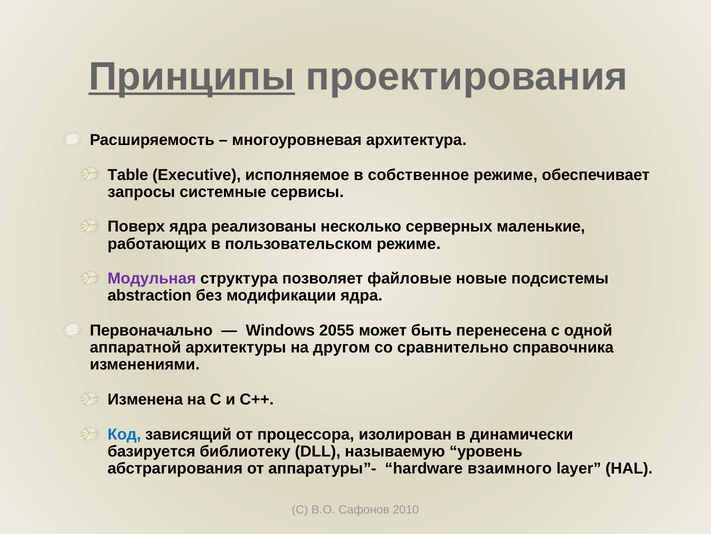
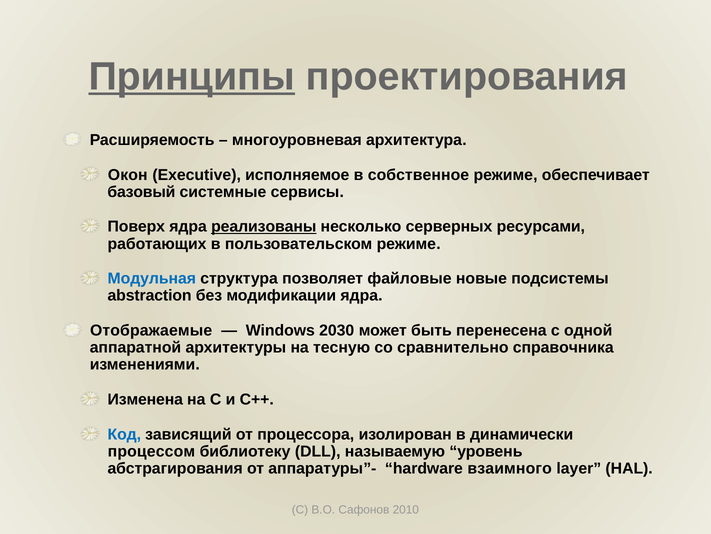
Table: Table -> Окон
запросы: запросы -> базовый
реализованы underline: none -> present
маленькие: маленькие -> ресурсами
Модульная colour: purple -> blue
Первоначально: Первоначально -> Отображаемые
2055: 2055 -> 2030
другом: другом -> тесную
базируется: базируется -> процессом
